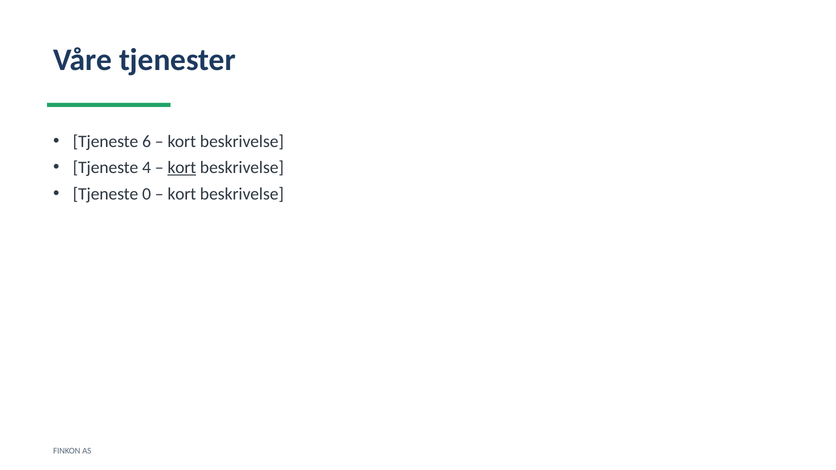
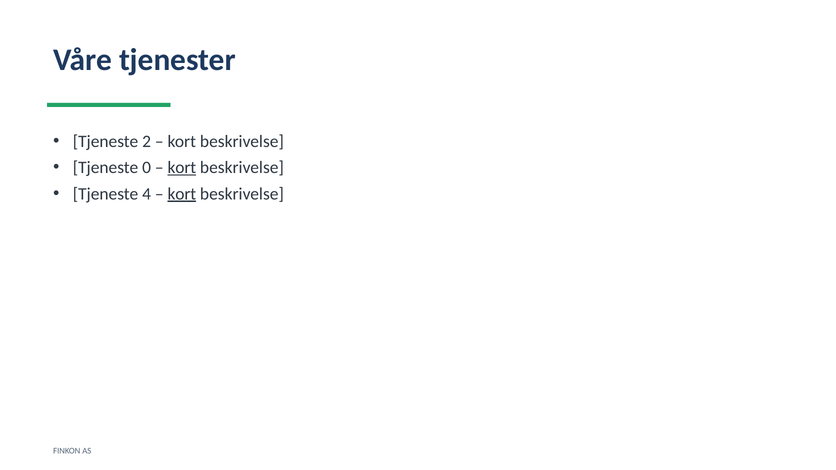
6: 6 -> 2
4: 4 -> 0
0: 0 -> 4
kort at (182, 194) underline: none -> present
